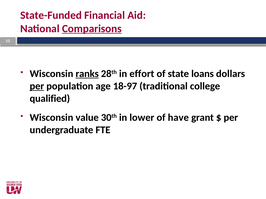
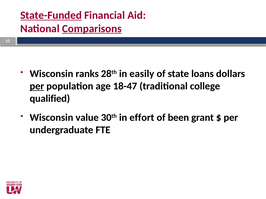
State-Funded underline: none -> present
ranks underline: present -> none
effort: effort -> easily
18-97: 18-97 -> 18-47
lower: lower -> effort
have: have -> been
